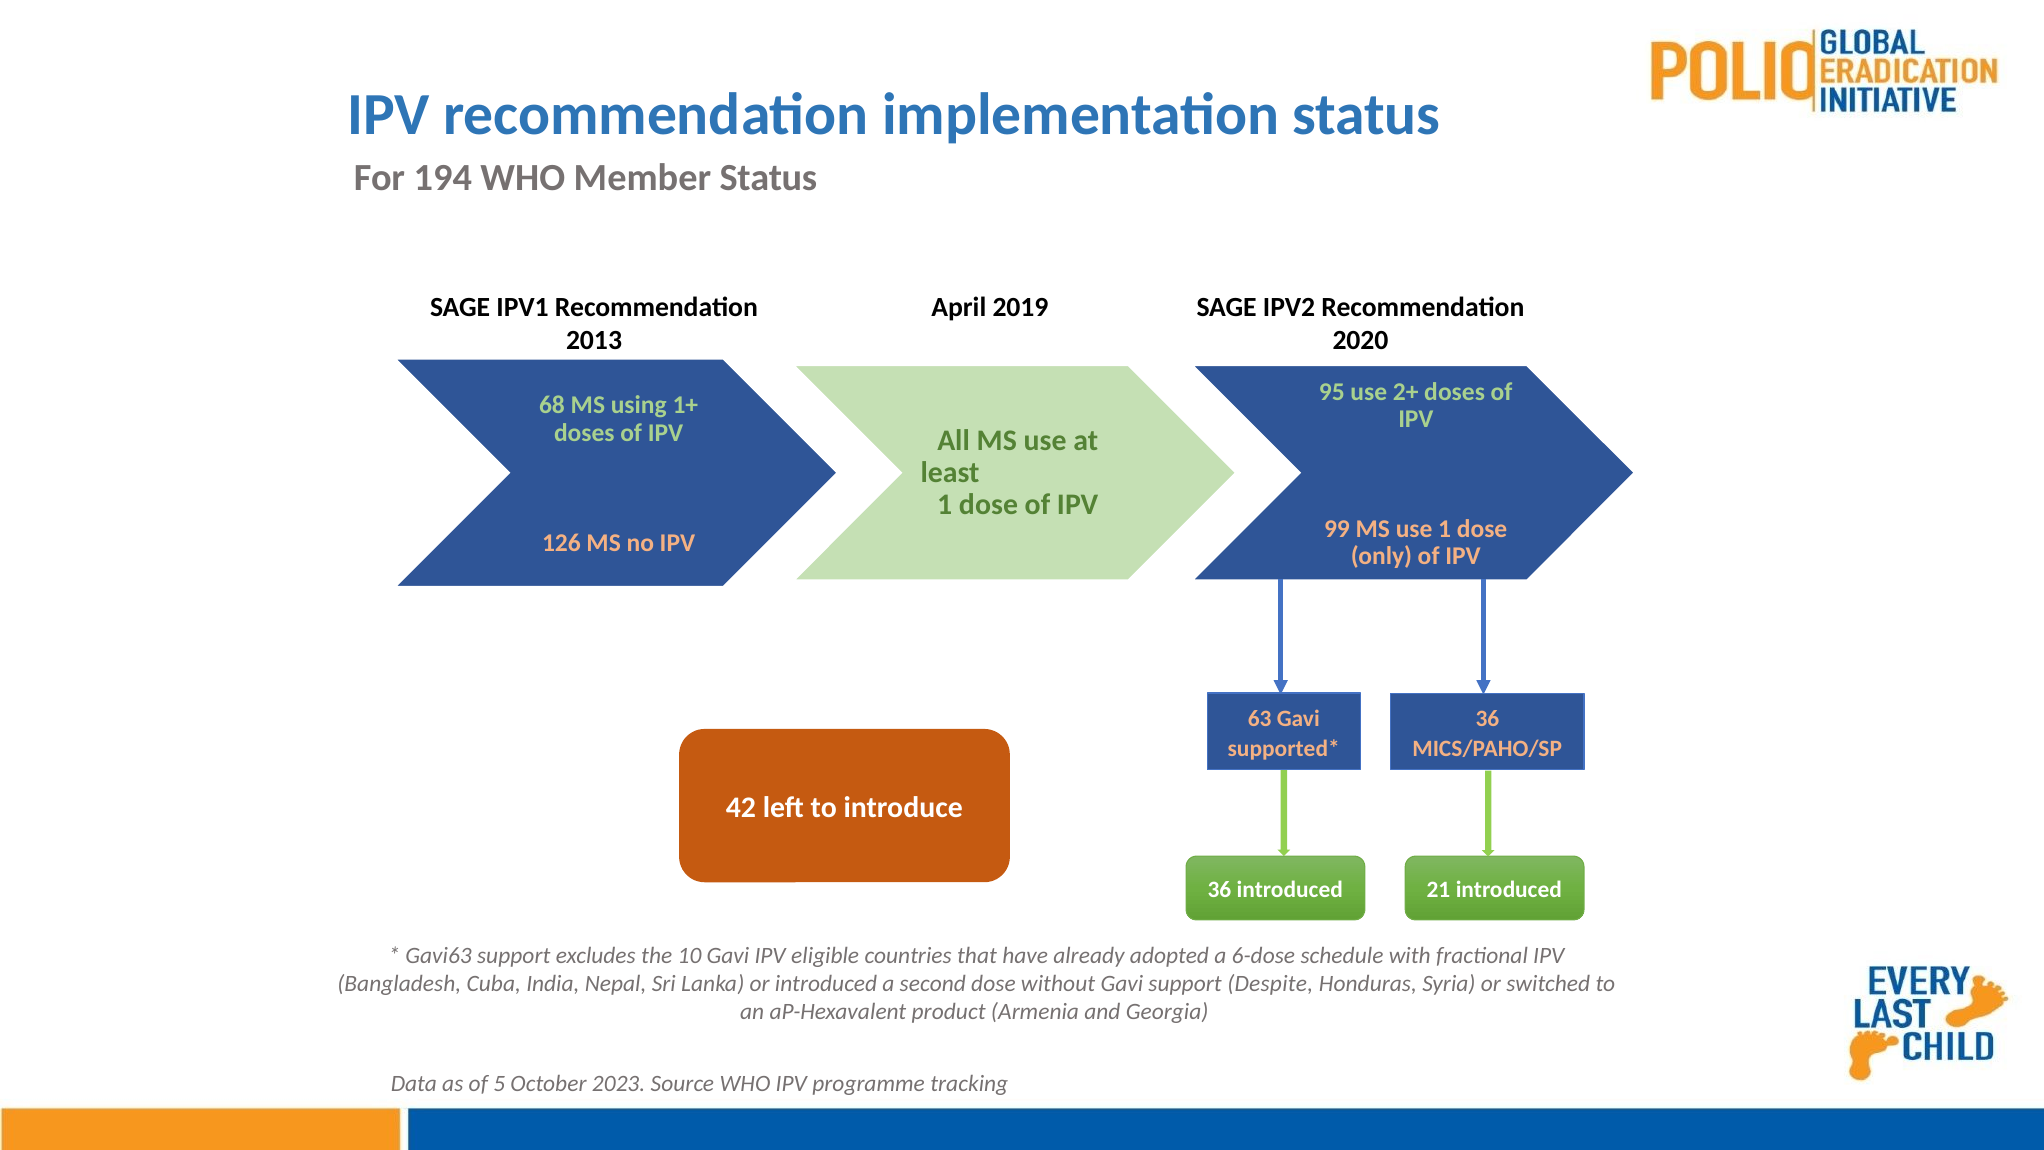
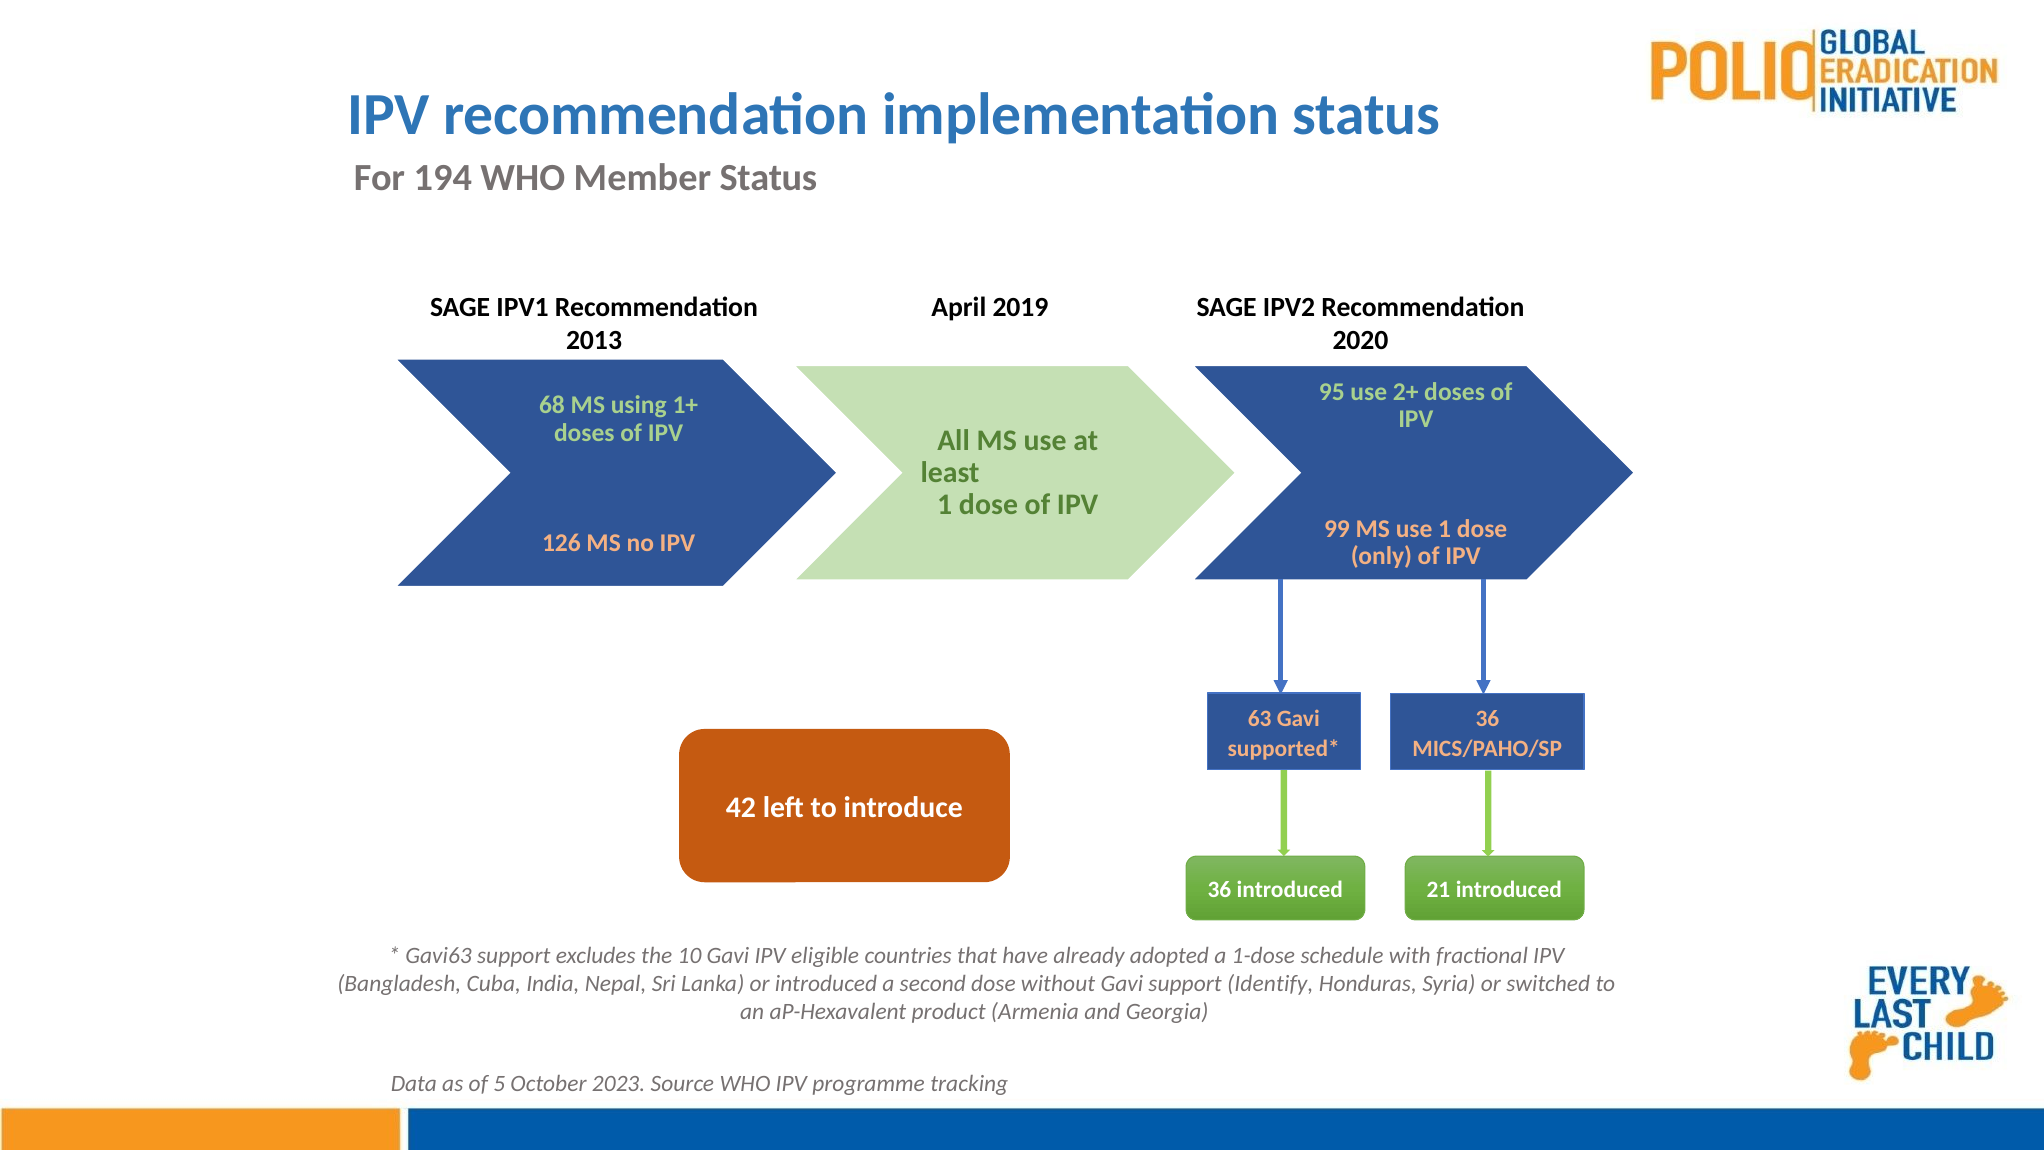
6-dose: 6-dose -> 1-dose
Despite: Despite -> Identify
